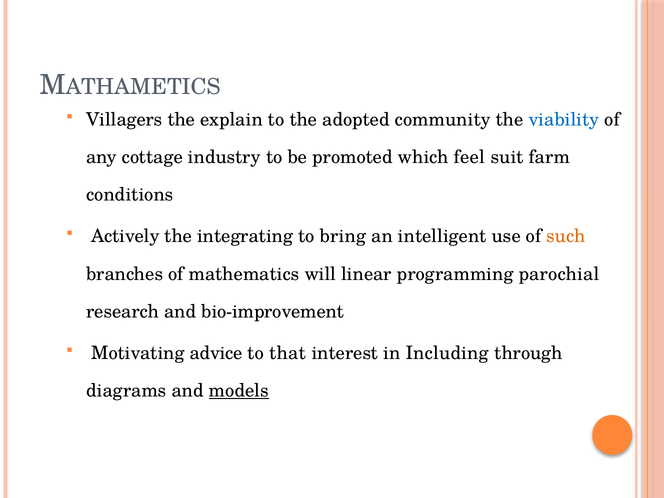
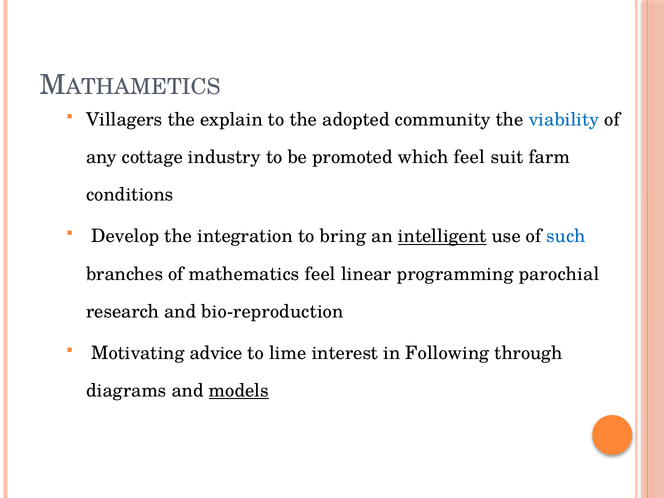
Actively: Actively -> Develop
integrating: integrating -> integration
intelligent underline: none -> present
such colour: orange -> blue
mathematics will: will -> feel
bio-improvement: bio-improvement -> bio-reproduction
that: that -> lime
Including: Including -> Following
